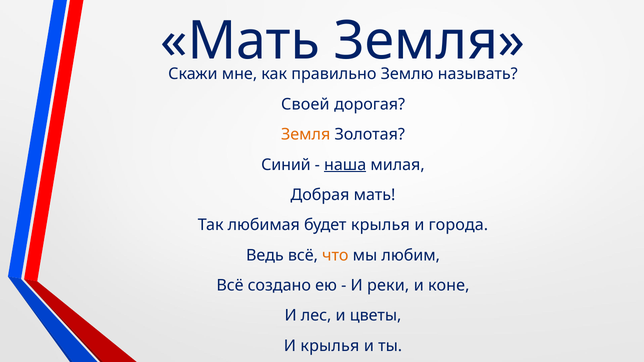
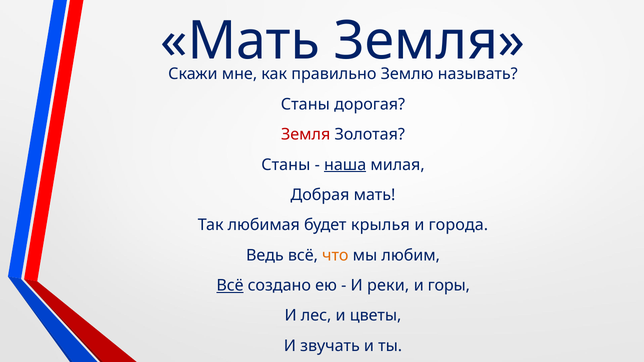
Своей at (305, 104): Своей -> Станы
Земля at (306, 135) colour: orange -> red
Синий at (286, 165): Синий -> Станы
Всё at (230, 286) underline: none -> present
коне: коне -> горы
И крылья: крылья -> звучать
